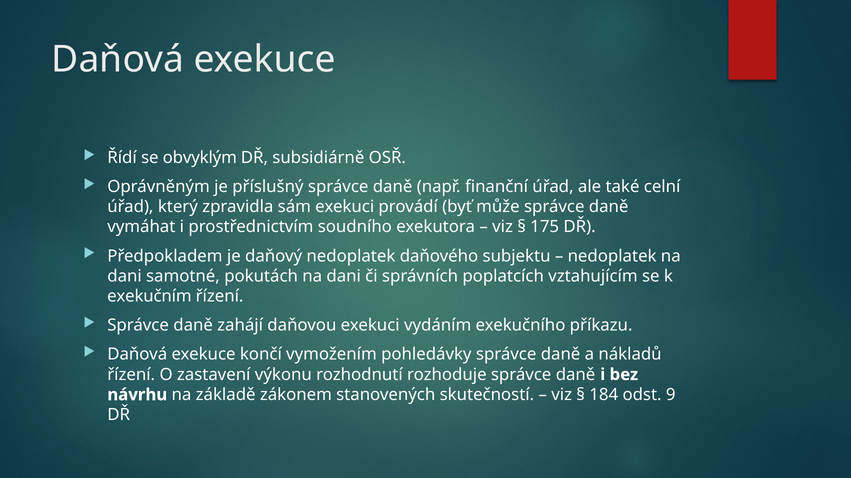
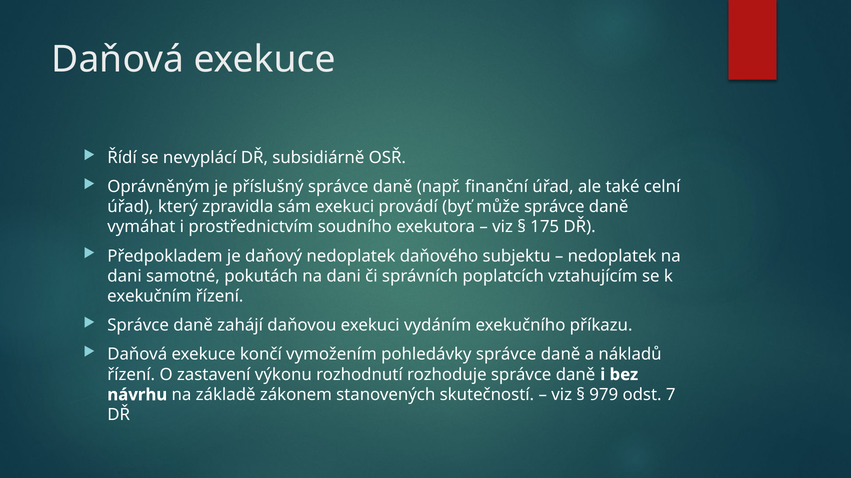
obvyklým: obvyklým -> nevyplácí
184: 184 -> 979
9: 9 -> 7
